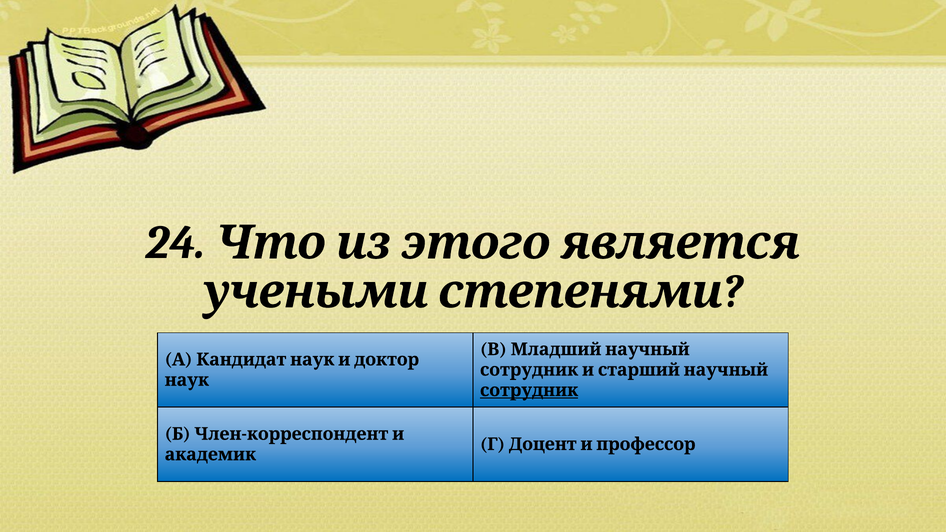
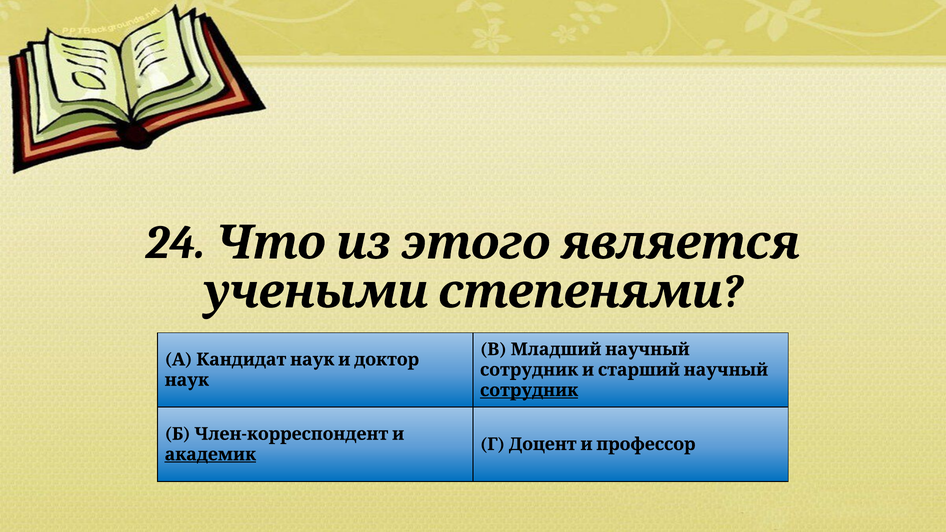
академик underline: none -> present
